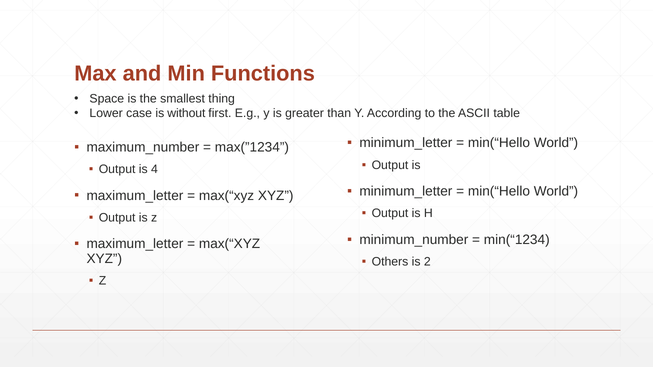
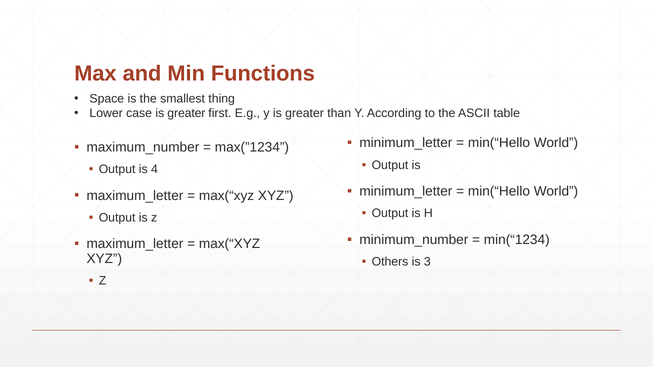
case is without: without -> greater
2: 2 -> 3
